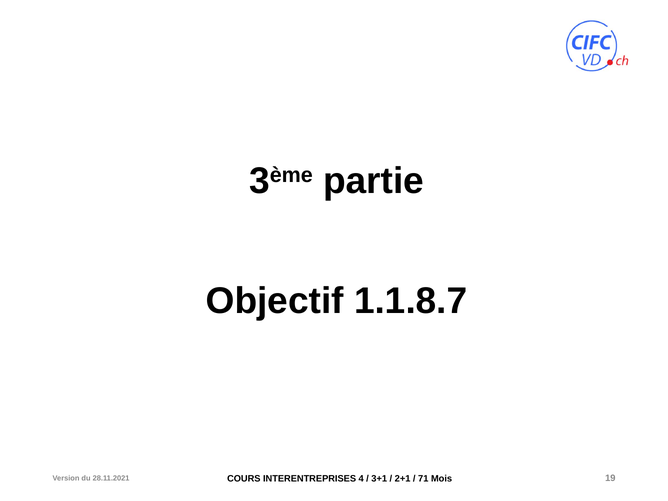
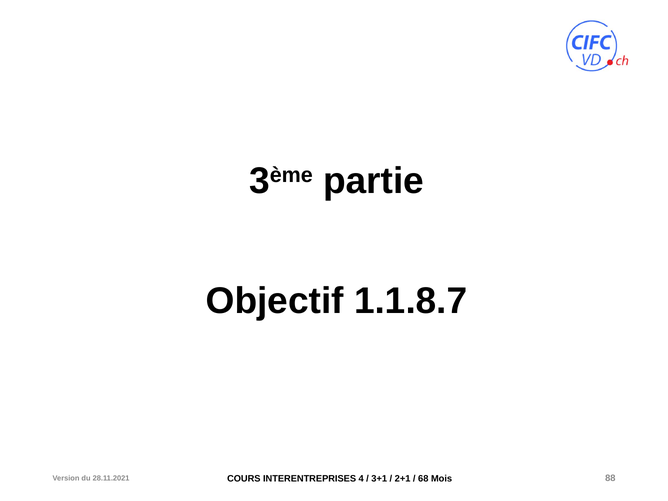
71: 71 -> 68
19: 19 -> 88
